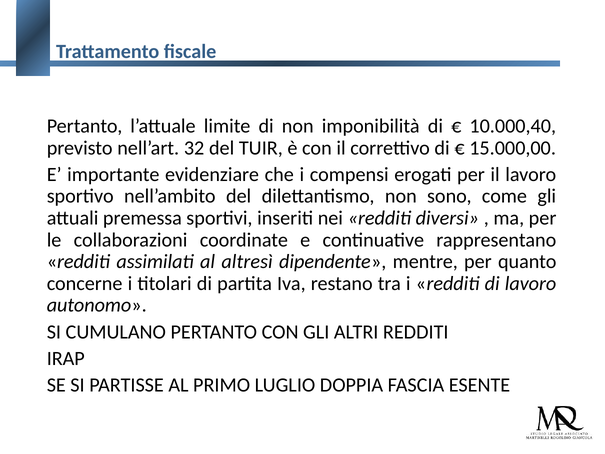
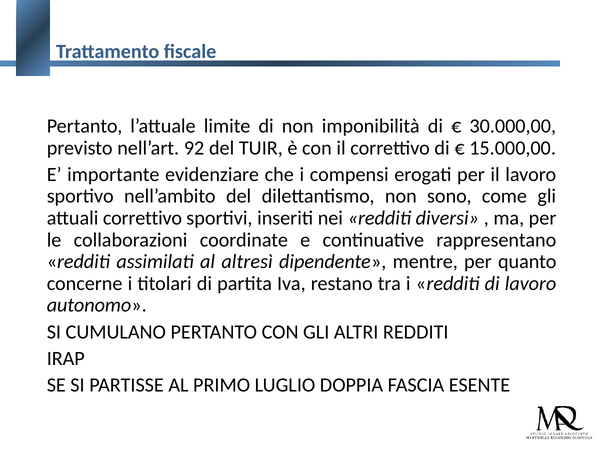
10.000,40: 10.000,40 -> 30.000,00
32: 32 -> 92
attuali premessa: premessa -> correttivo
